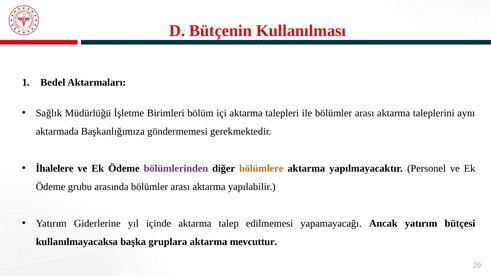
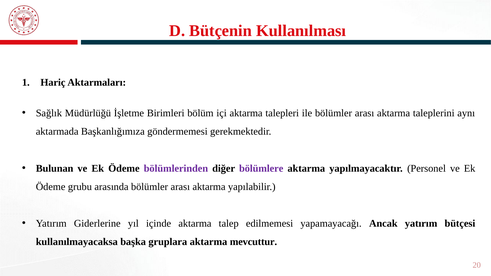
Bedel: Bedel -> Hariç
İhalelere: İhalelere -> Bulunan
bölümlere colour: orange -> purple
